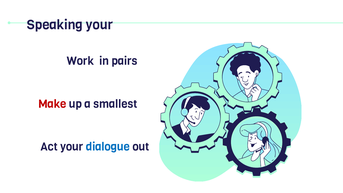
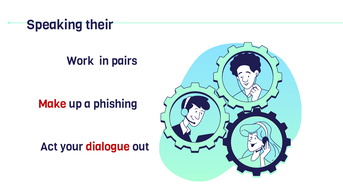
Speaking your: your -> their
smallest: smallest -> phishing
dialogue colour: blue -> red
